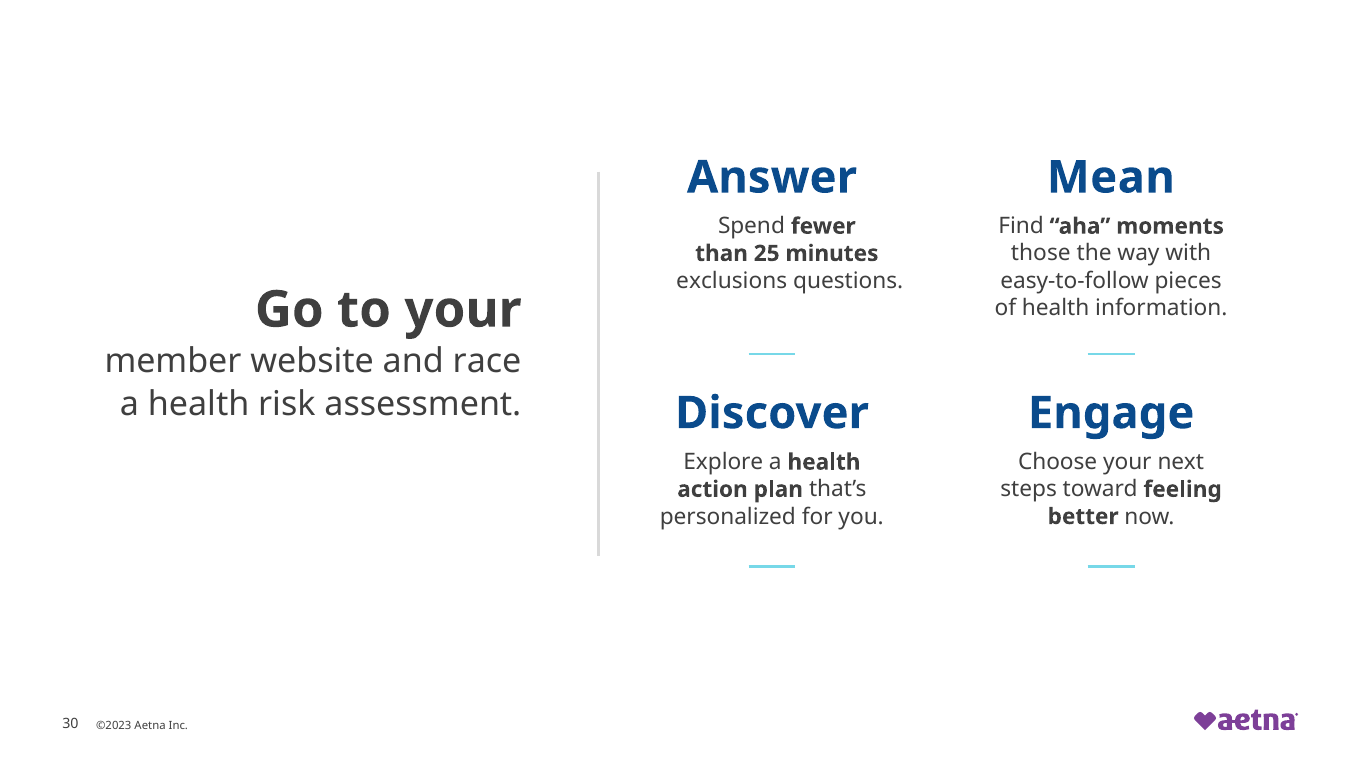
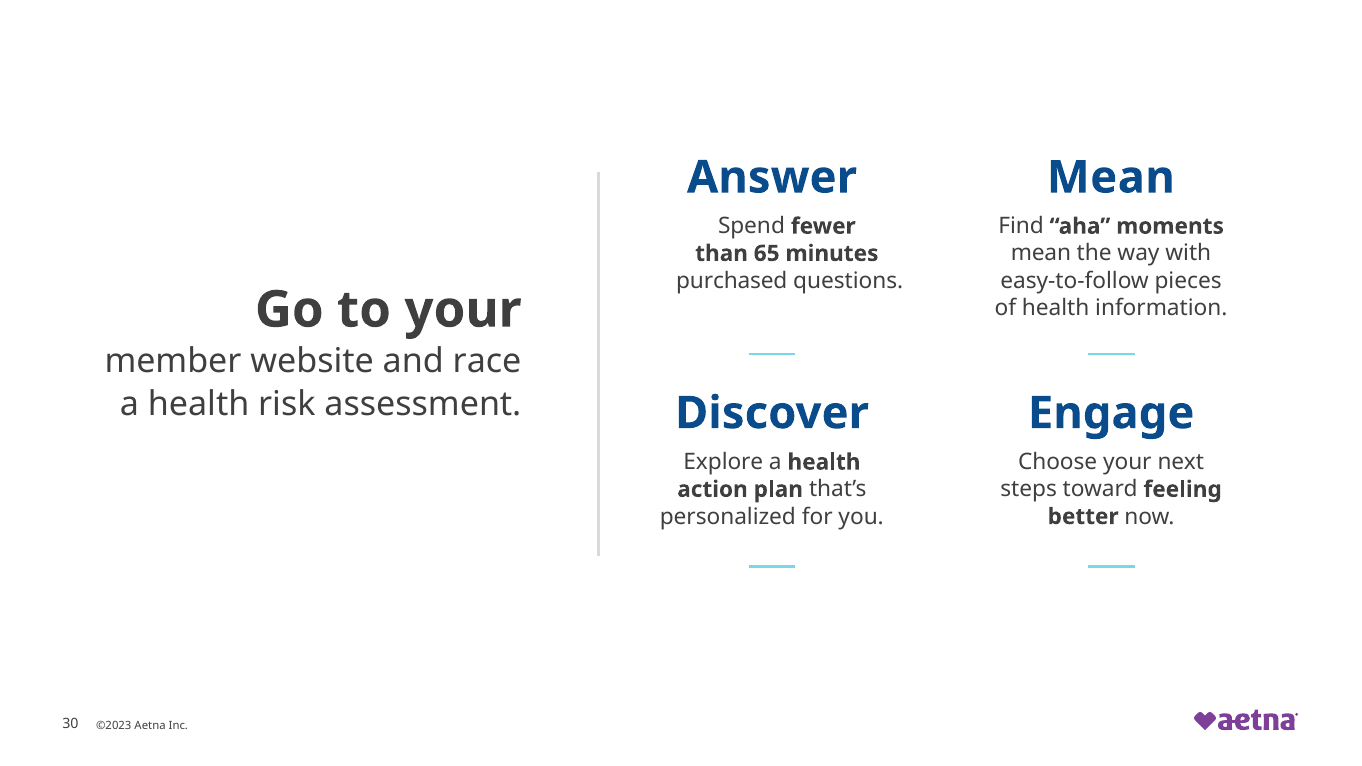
those at (1041, 254): those -> mean
25: 25 -> 65
exclusions: exclusions -> purchased
